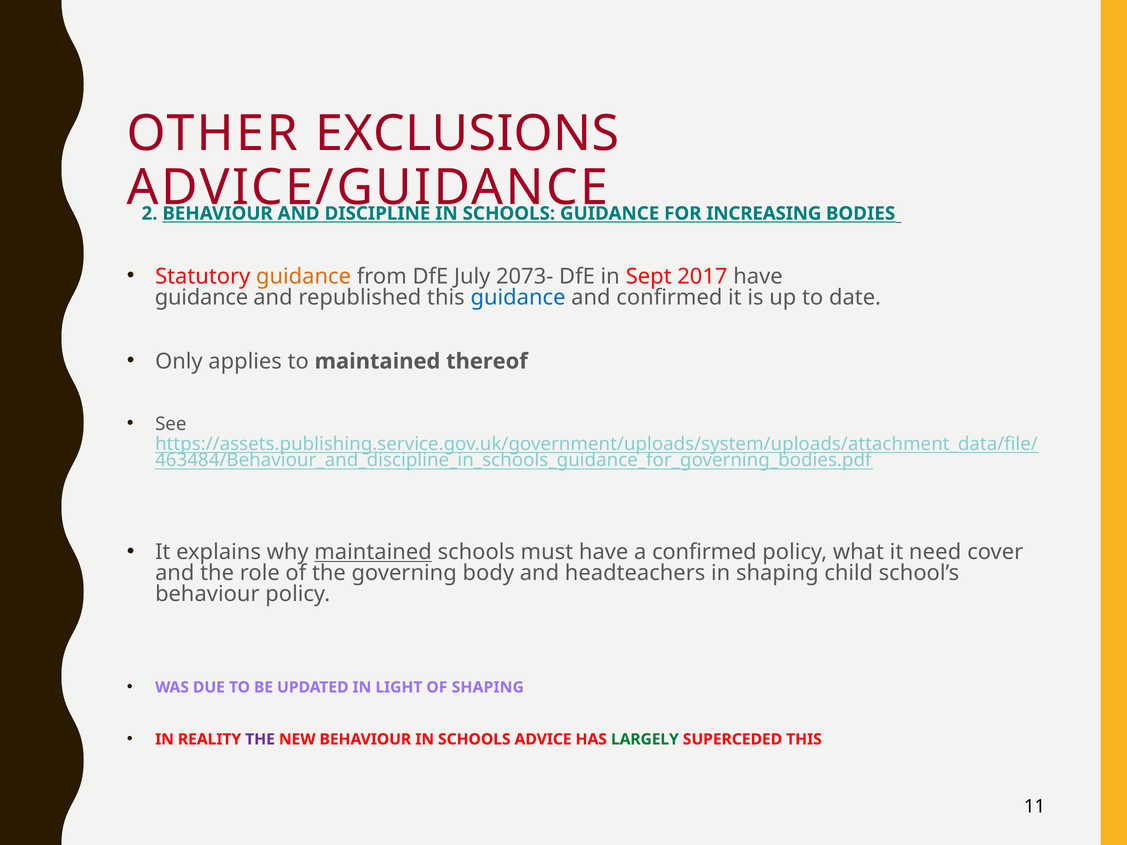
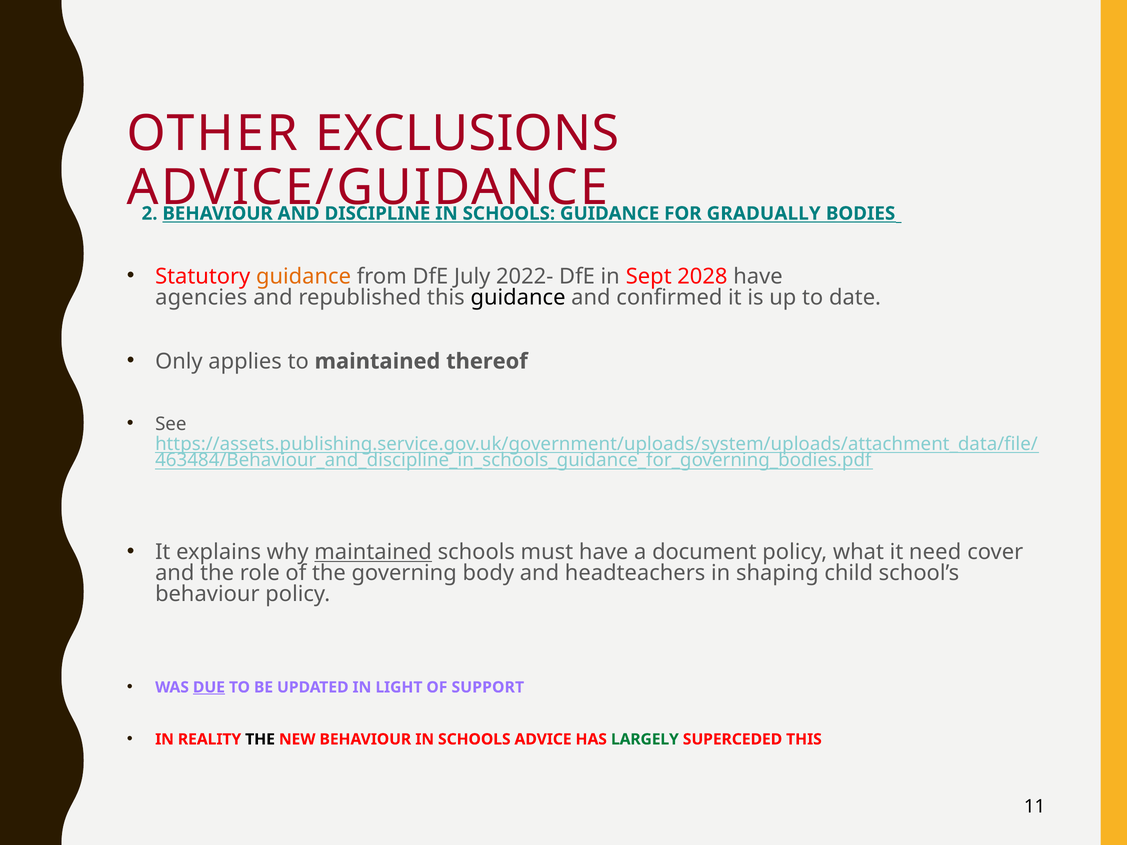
INCREASING: INCREASING -> GRADUALLY
2073-: 2073- -> 2022-
2017: 2017 -> 2028
guidance at (201, 297): guidance -> agencies
guidance at (518, 297) colour: blue -> black
a confirmed: confirmed -> document
DUE underline: none -> present
OF SHAPING: SHAPING -> SUPPORT
THE at (260, 739) colour: purple -> black
